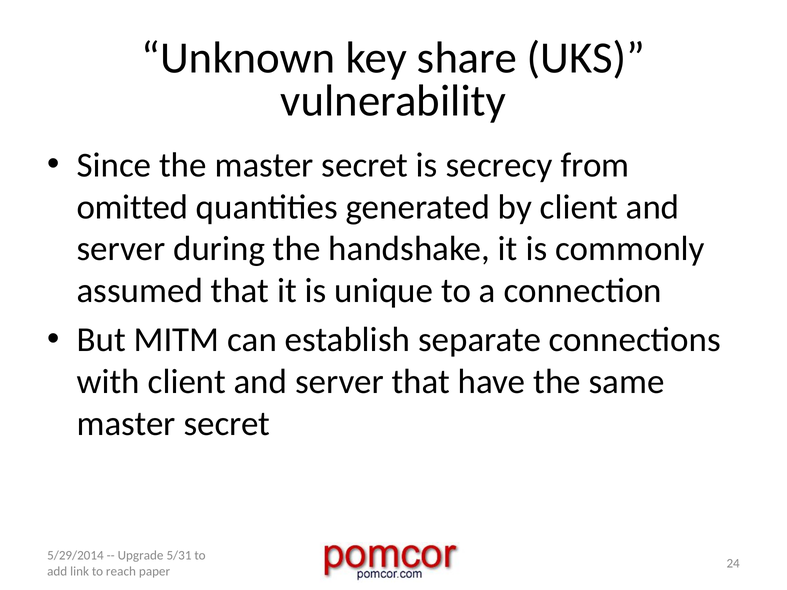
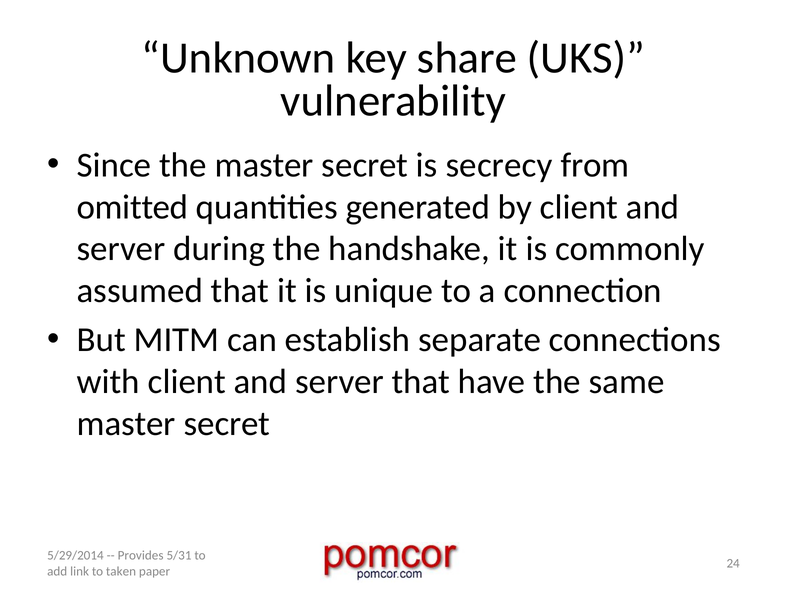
Upgrade: Upgrade -> Provides
reach: reach -> taken
